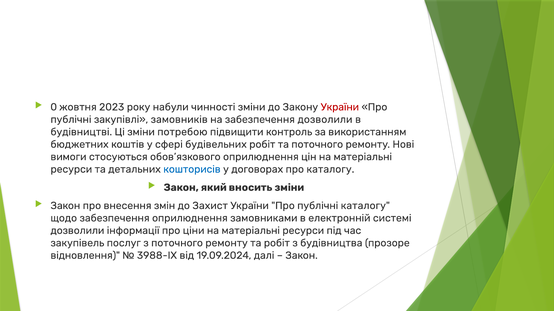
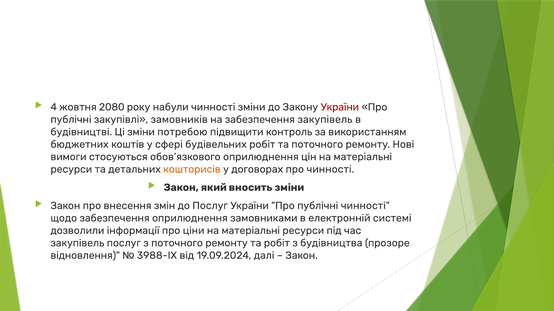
0: 0 -> 4
2023: 2023 -> 2080
забезпечення дозволили: дозволили -> закупівель
кошторисів colour: blue -> orange
про каталогу: каталогу -> чинності
до Захист: Захист -> Послуг
публічні каталогу: каталогу -> чинності
